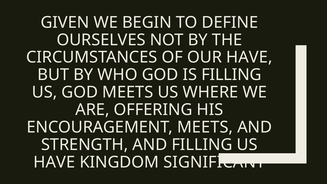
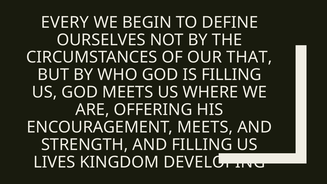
GIVEN: GIVEN -> EVERY
OUR HAVE: HAVE -> THAT
HAVE at (54, 162): HAVE -> LIVES
SIGNIFICANT: SIGNIFICANT -> DEVELOPING
